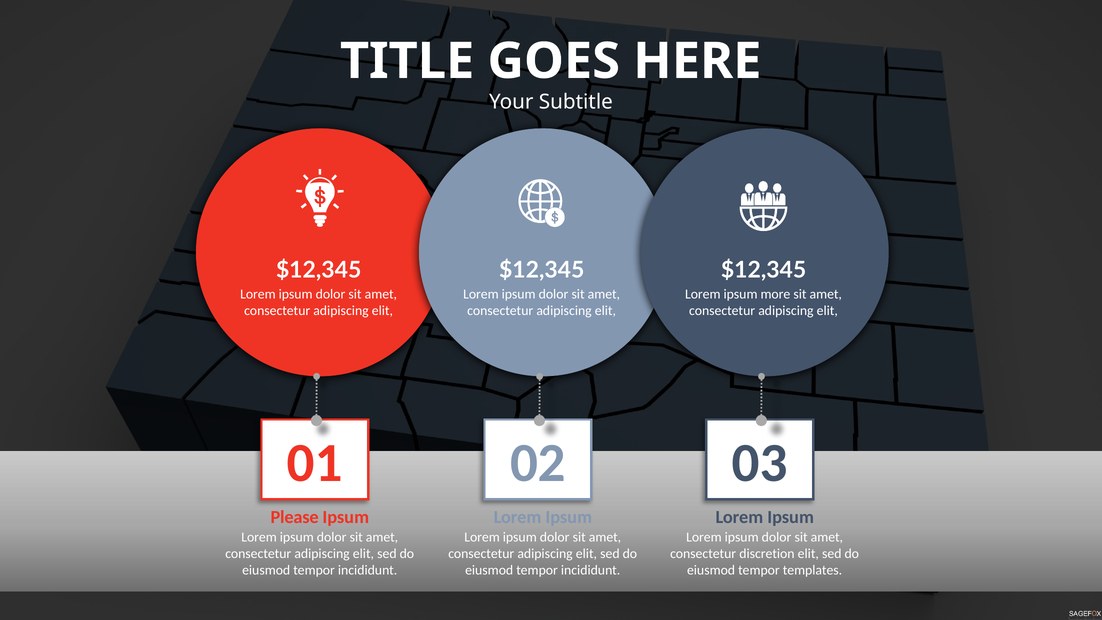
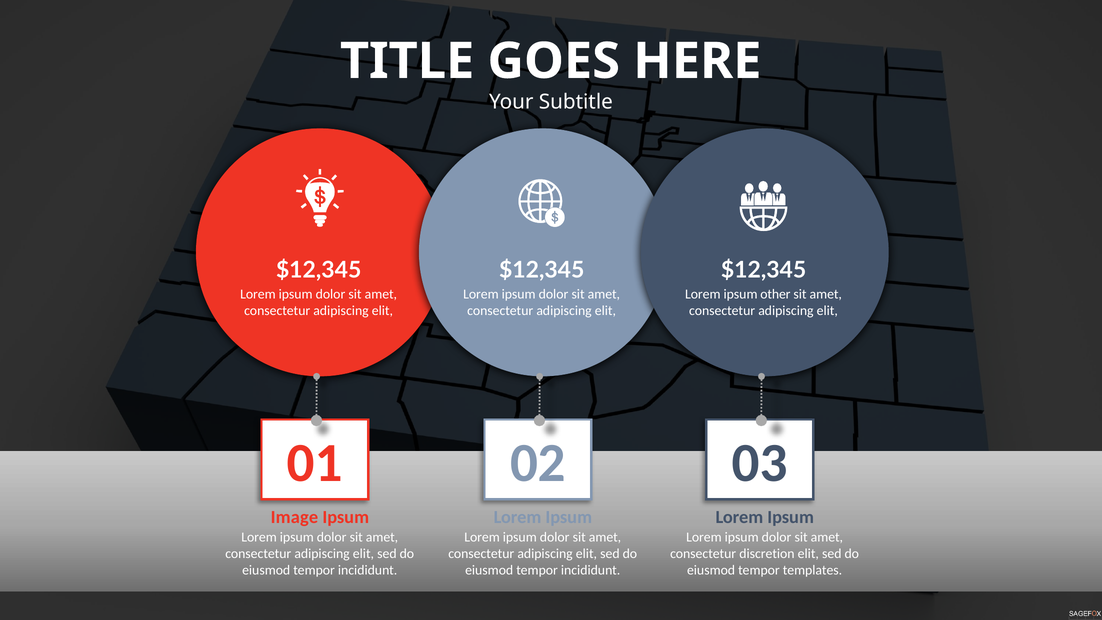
more: more -> other
Please: Please -> Image
